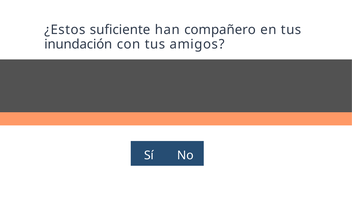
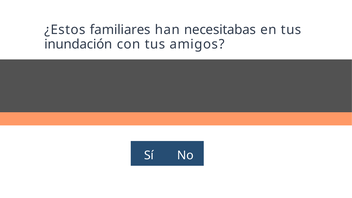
suficiente: suficiente -> familiares
compañero: compañero -> necesitabas
